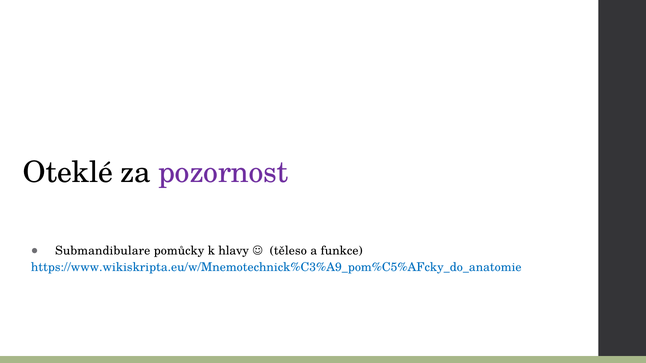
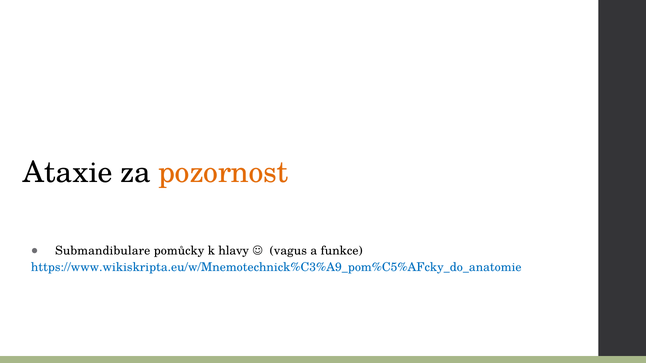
Oteklé: Oteklé -> Ataxie
pozornost colour: purple -> orange
těleso: těleso -> vagus
